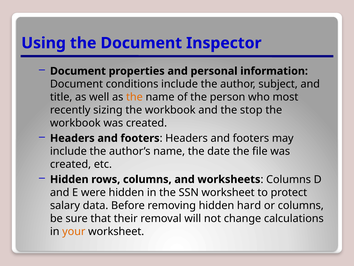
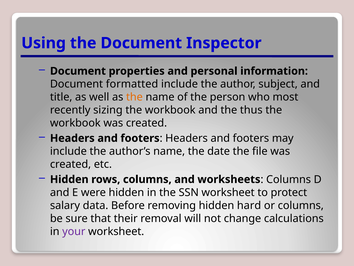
conditions: conditions -> formatted
stop: stop -> thus
your colour: orange -> purple
